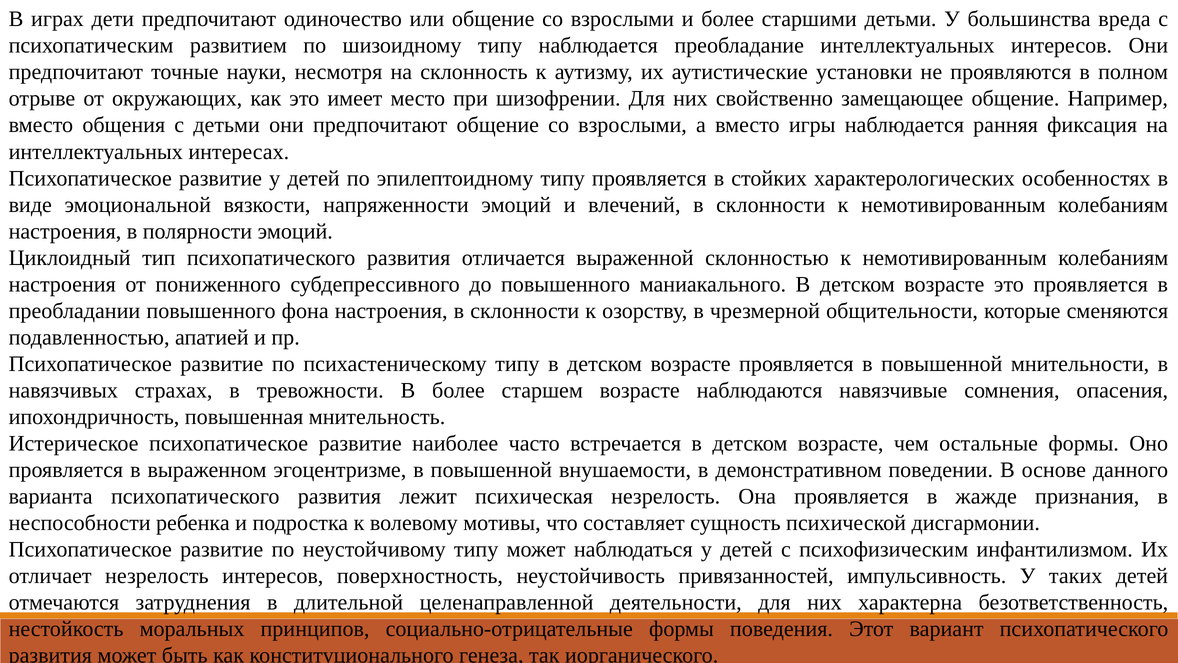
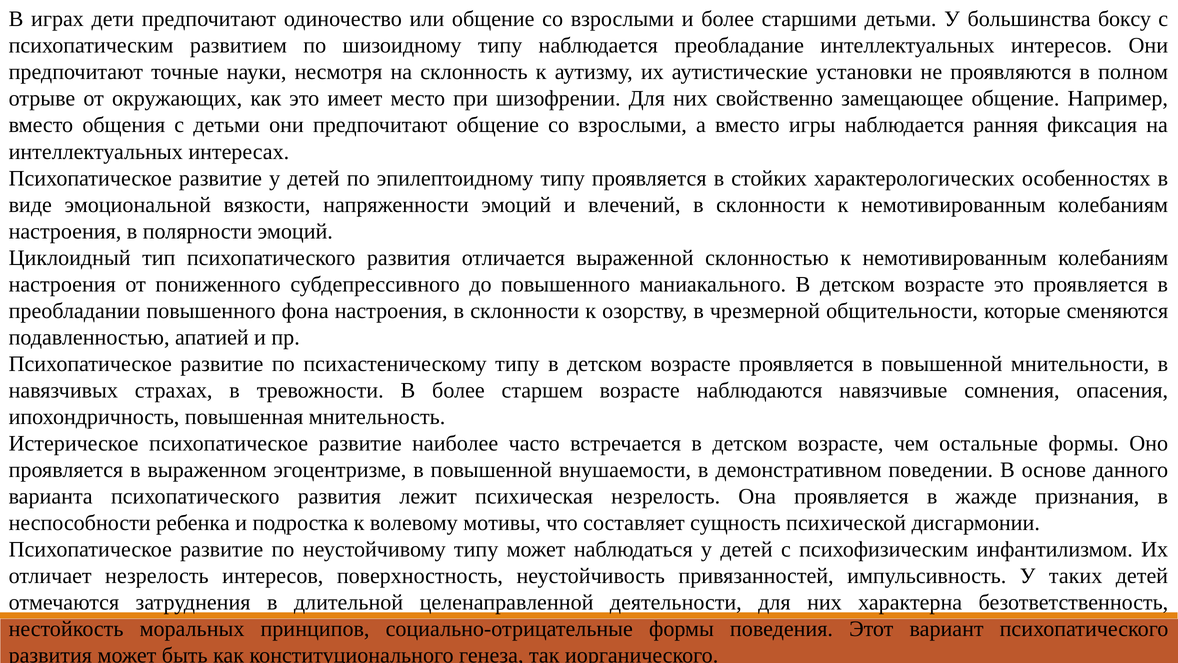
вреда: вреда -> боксу
